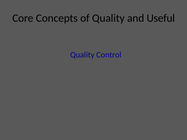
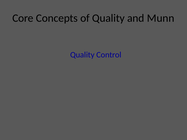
Useful: Useful -> Munn
